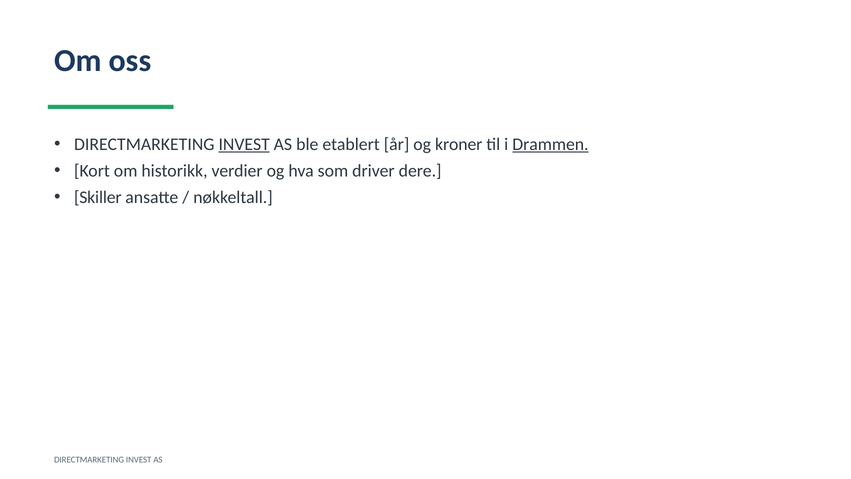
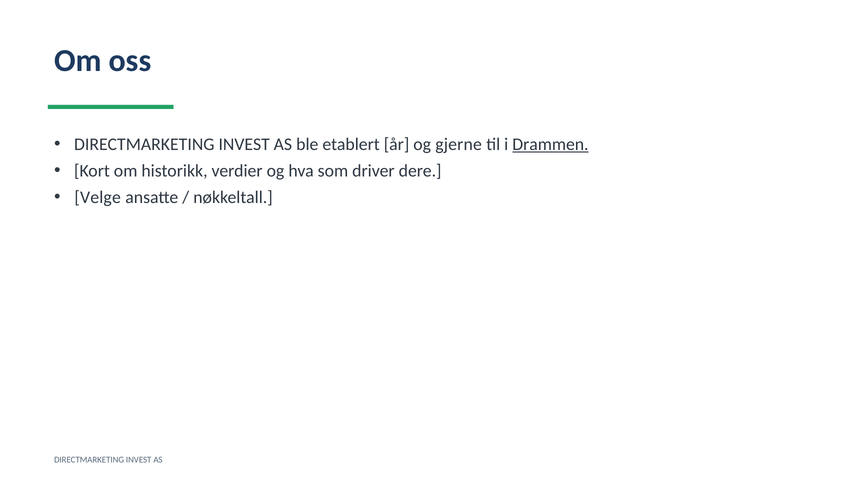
INVEST at (244, 144) underline: present -> none
kroner: kroner -> gjerne
Skiller: Skiller -> Velge
